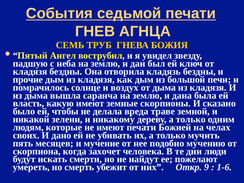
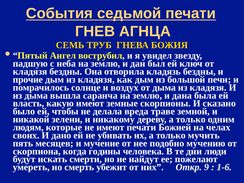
захочет: захочет -> годины
